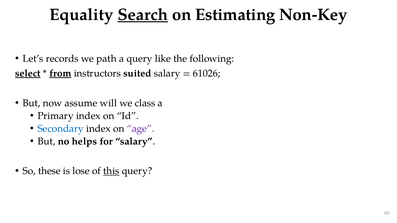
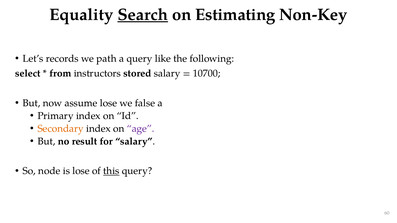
select underline: present -> none
from underline: present -> none
suited: suited -> stored
61026: 61026 -> 10700
assume will: will -> lose
class: class -> false
Secondary colour: blue -> orange
helps: helps -> result
these: these -> node
